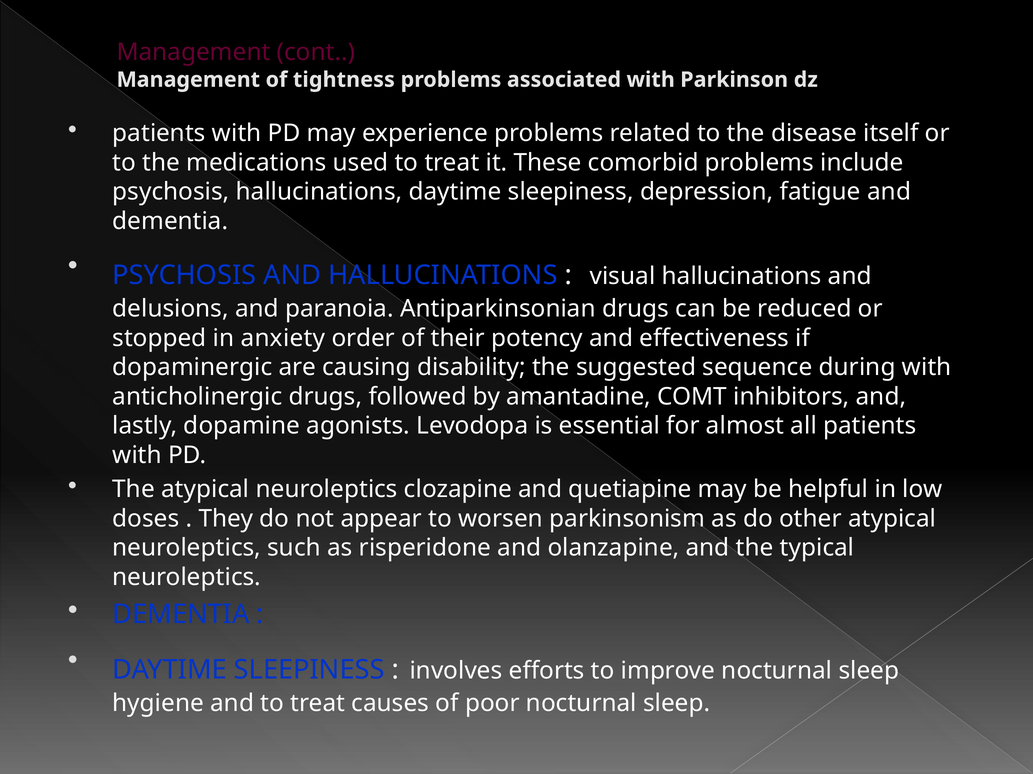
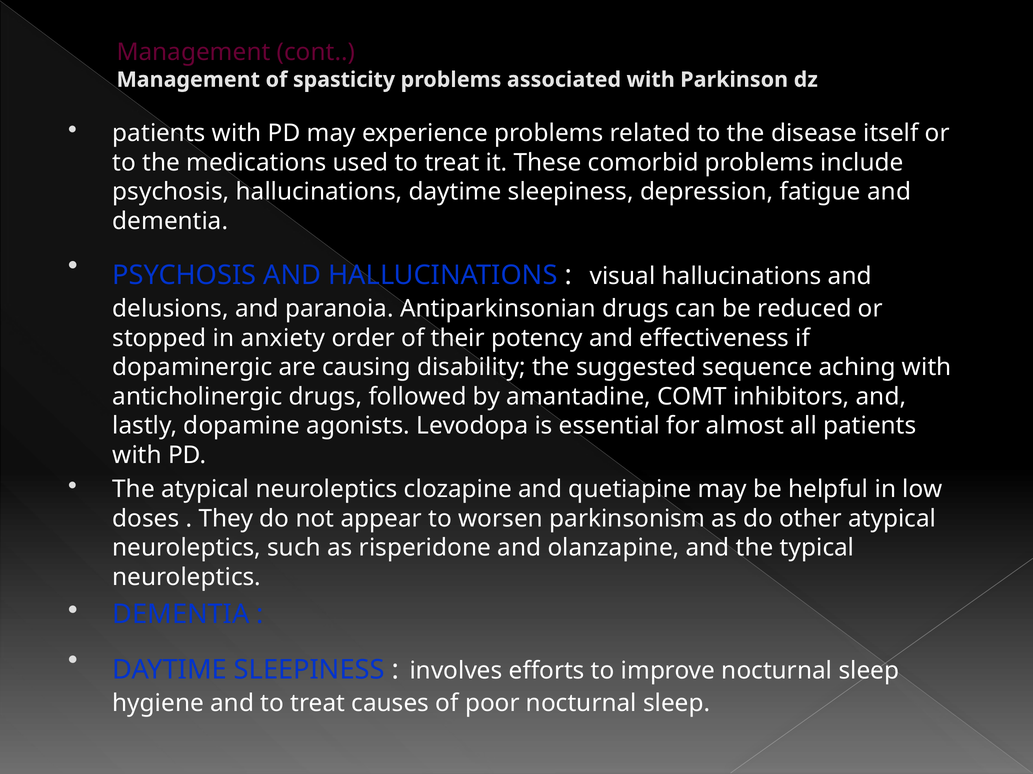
tightness: tightness -> spasticity
during: during -> aching
